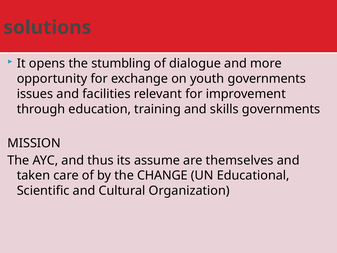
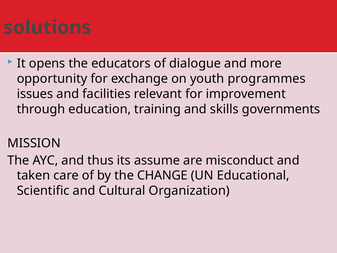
stumbling: stumbling -> educators
youth governments: governments -> programmes
themselves: themselves -> misconduct
